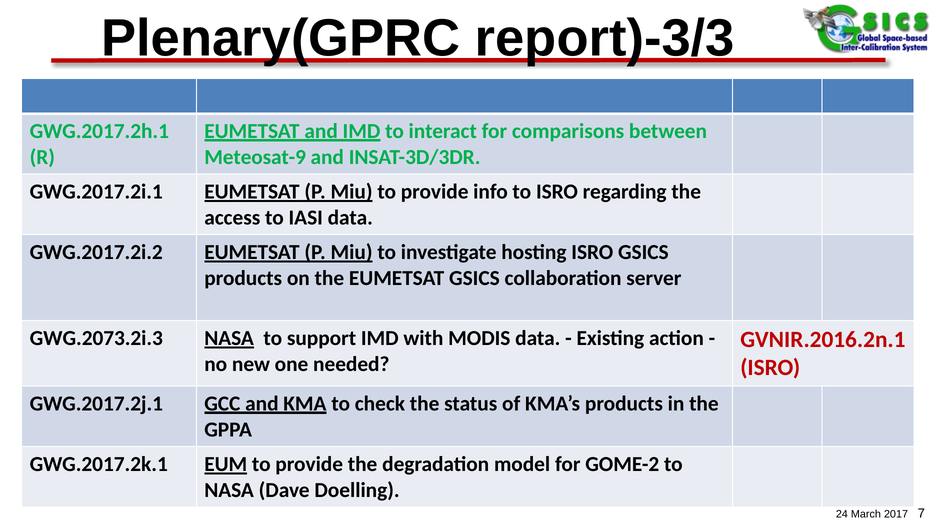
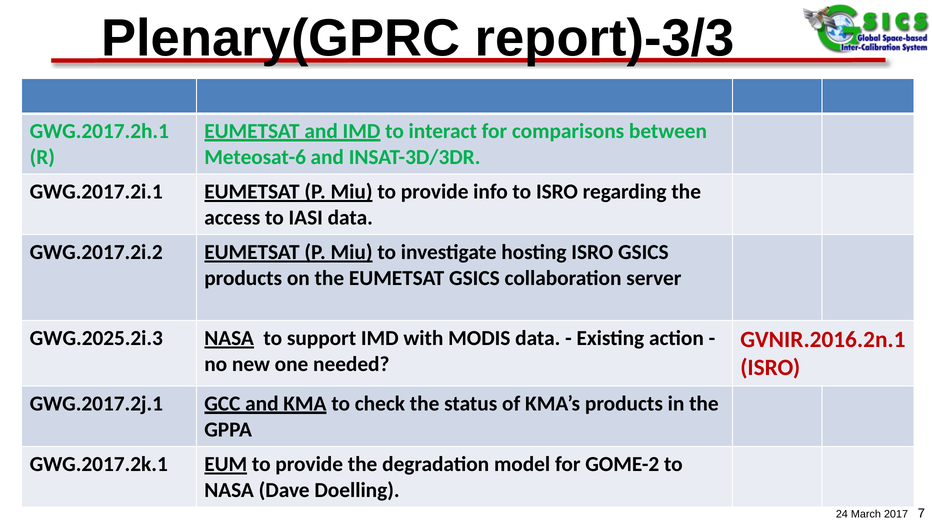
Meteosat-9: Meteosat-9 -> Meteosat-6
GWG.2073.2i.3: GWG.2073.2i.3 -> GWG.2025.2i.3
